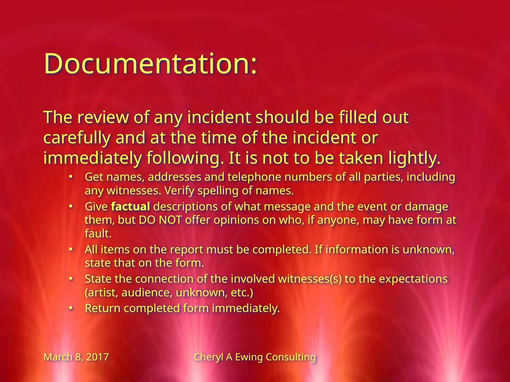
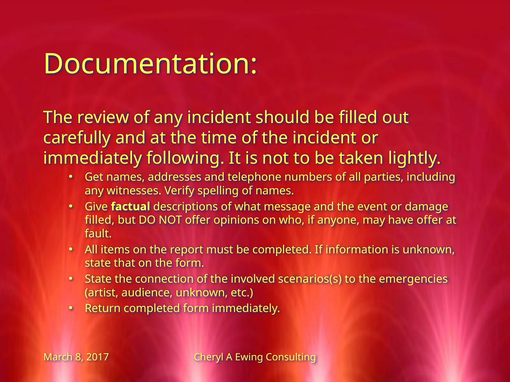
them at (100, 220): them -> filled
have form: form -> offer
witnesses(s: witnesses(s -> scenarios(s
expectations: expectations -> emergencies
